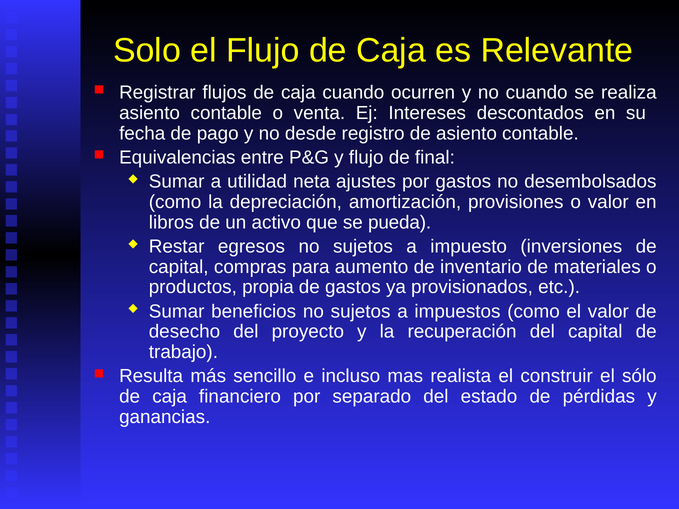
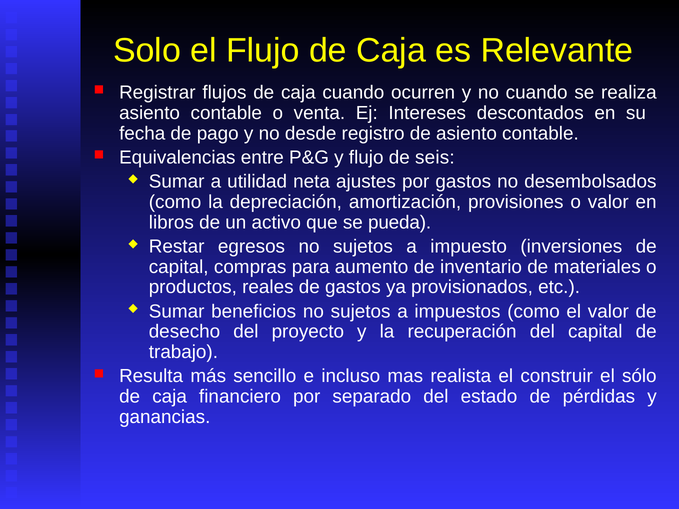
final: final -> seis
propia: propia -> reales
